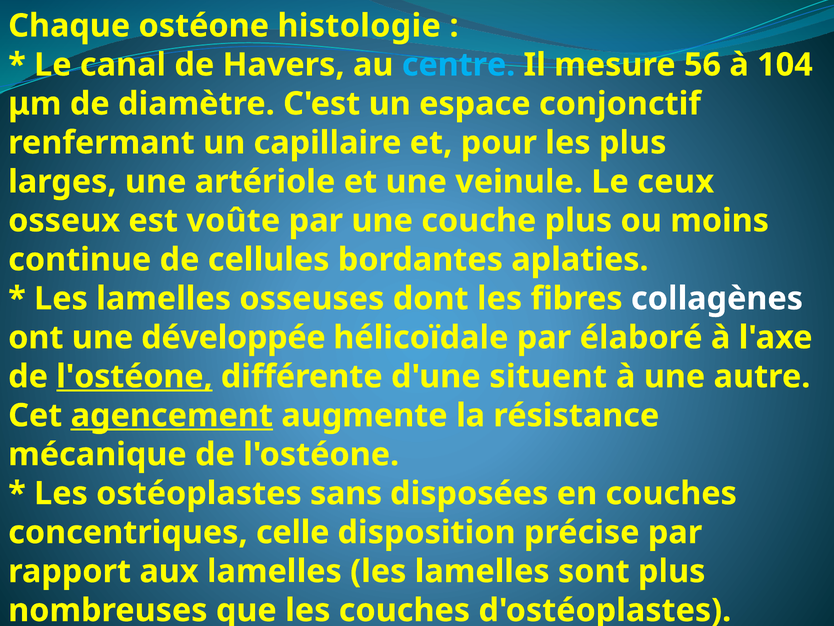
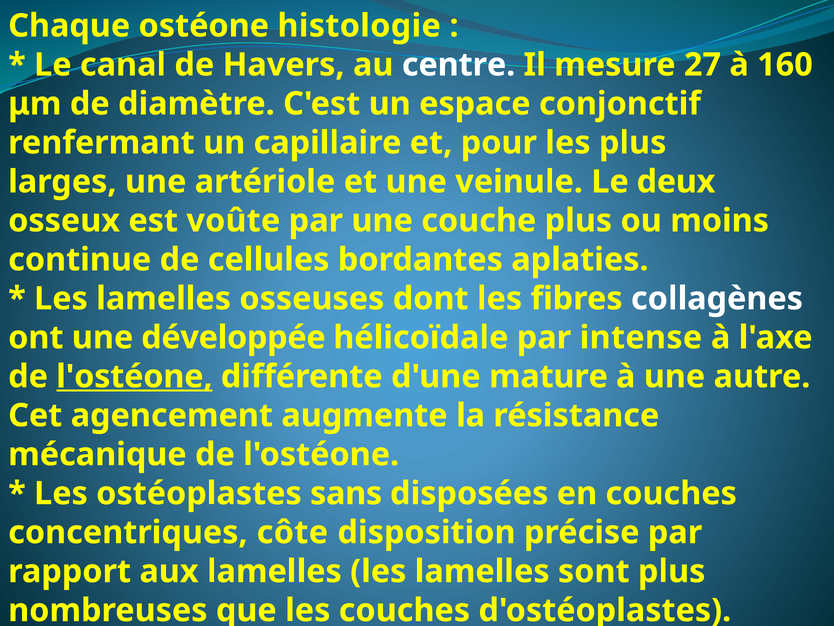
centre colour: light blue -> white
56: 56 -> 27
104: 104 -> 160
ceux: ceux -> deux
élaboré: élaboré -> intense
situent: situent -> mature
agencement underline: present -> none
celle: celle -> côte
